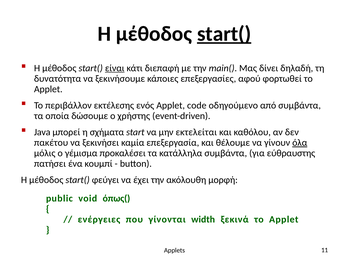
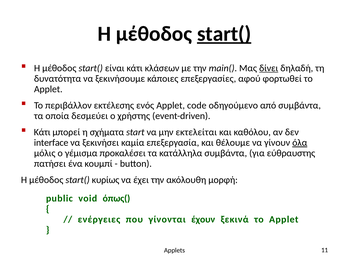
είναι underline: present -> none
διεπαφή: διεπαφή -> κλάσεων
δίνει underline: none -> present
δώσουμε: δώσουμε -> δεσμεύει
Java at (42, 132): Java -> Κάτι
πακέτου: πακέτου -> interface
φεύγει: φεύγει -> κυρίως
width: width -> έχουν
